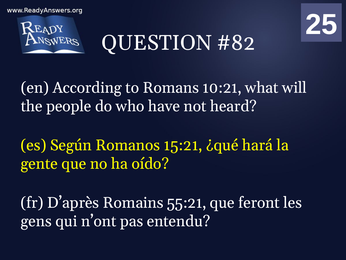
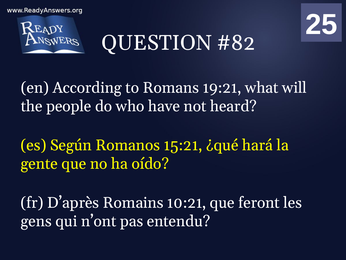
10:21: 10:21 -> 19:21
55:21: 55:21 -> 10:21
